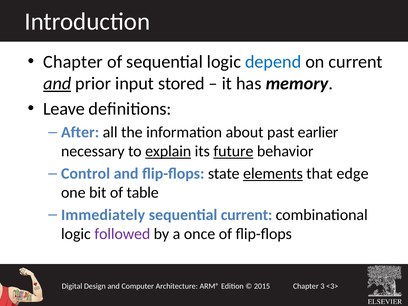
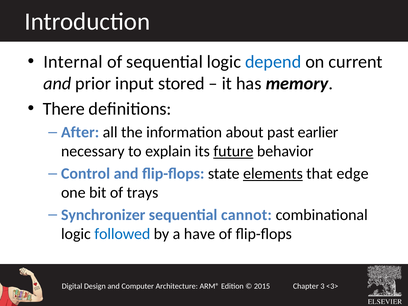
Chapter at (73, 62): Chapter -> Internal
and at (57, 84) underline: present -> none
Leave: Leave -> There
explain underline: present -> none
table: table -> trays
Immediately: Immediately -> Synchronizer
sequential current: current -> cannot
followed colour: purple -> blue
once: once -> have
